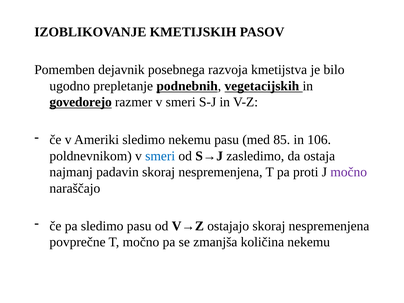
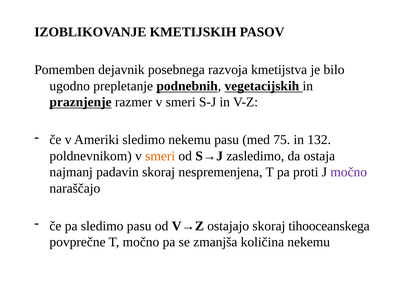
govedorejo: govedorejo -> praznjenje
85: 85 -> 75
106: 106 -> 132
smeri at (160, 156) colour: blue -> orange
ostajajo skoraj nespremenjena: nespremenjena -> tihooceanskega
